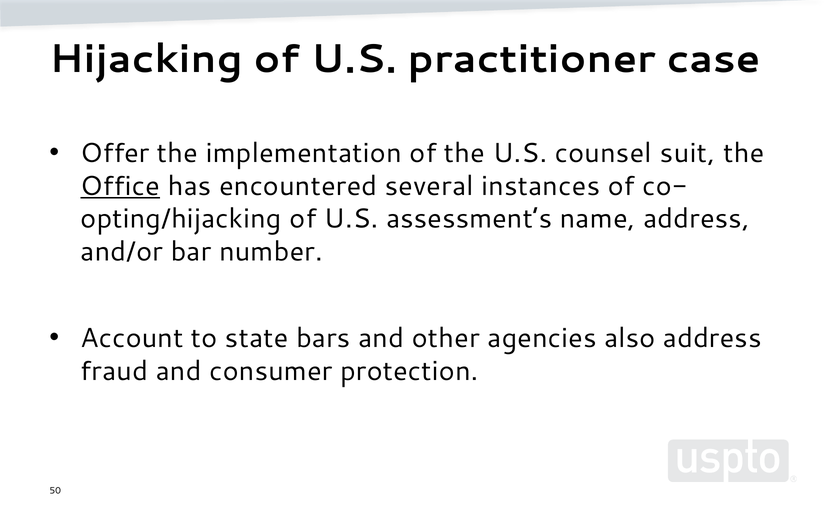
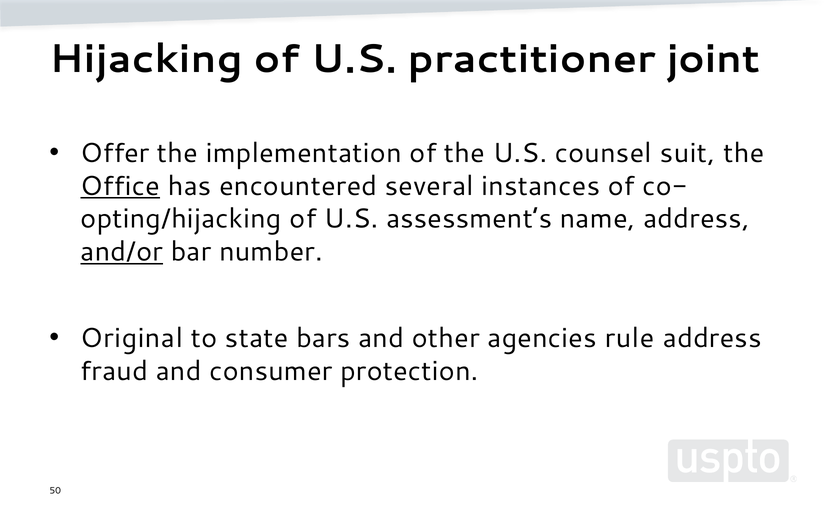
case: case -> joint
and/or underline: none -> present
Account: Account -> Original
also: also -> rule
